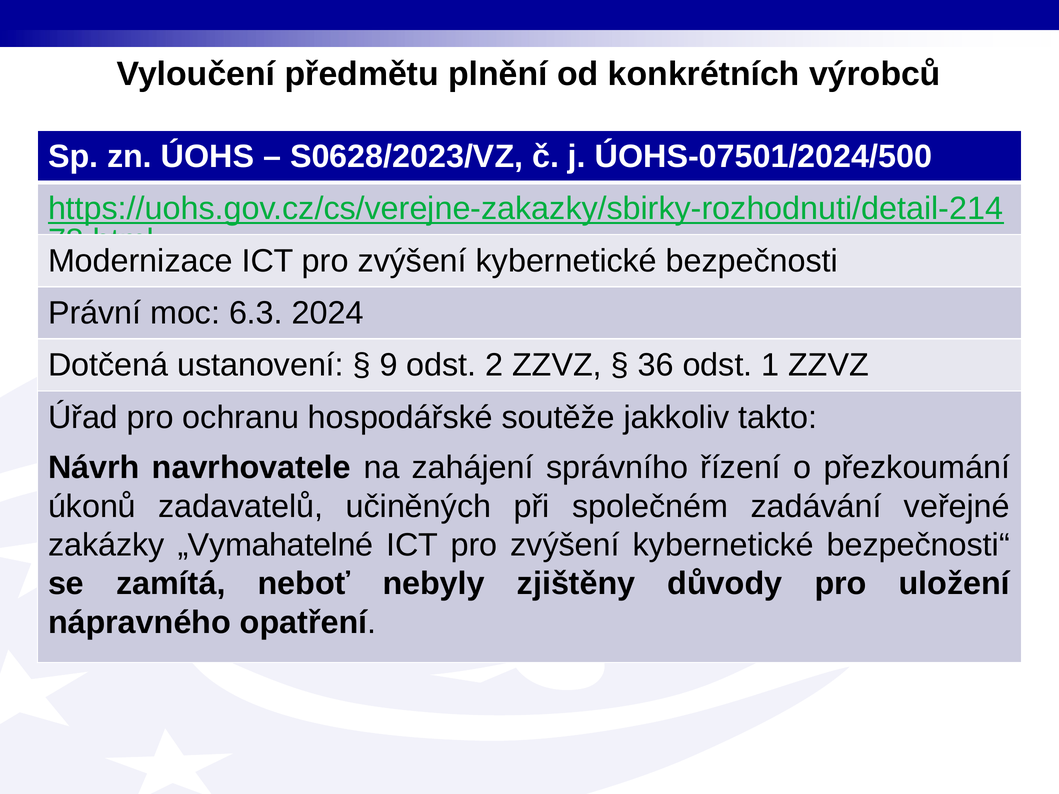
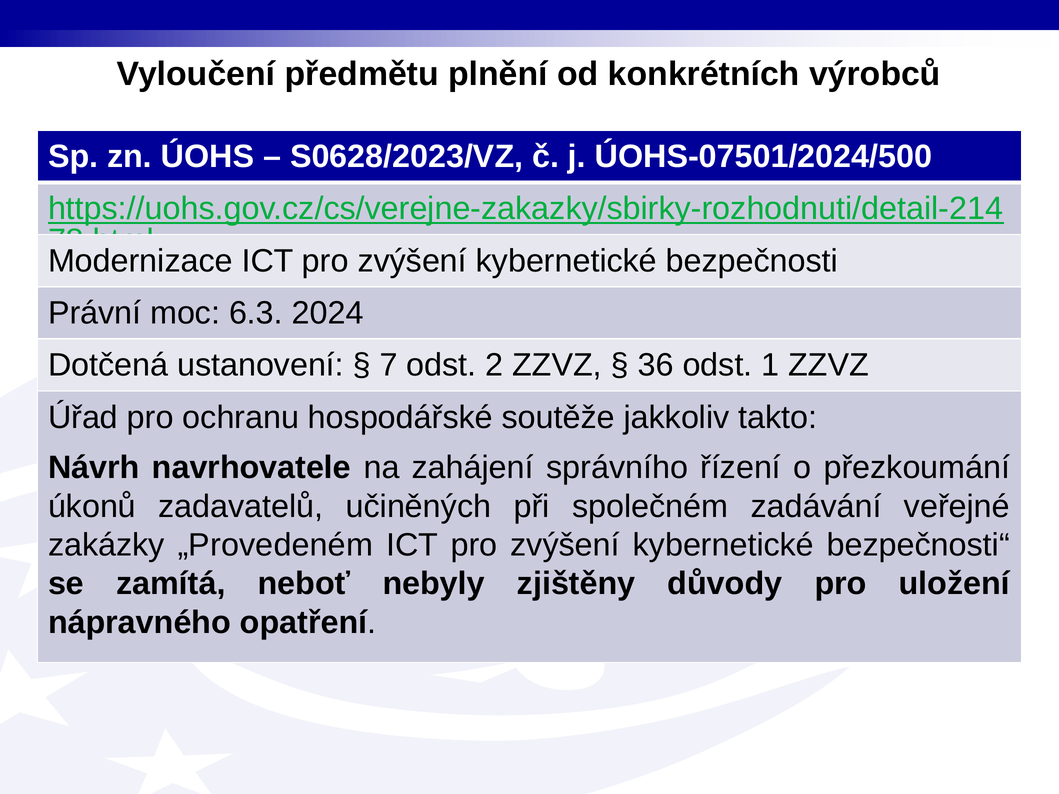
9: 9 -> 7
„Vymahatelné: „Vymahatelné -> „Provedeném
